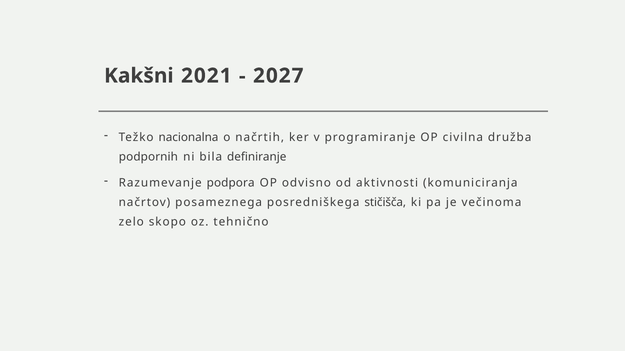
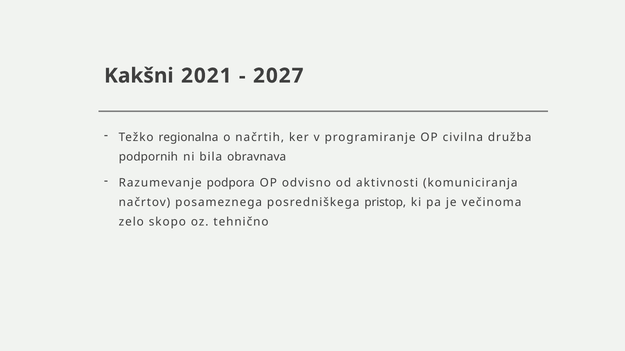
nacionalna: nacionalna -> regionalna
definiranje: definiranje -> obravnava
stičišča: stičišča -> pristop
